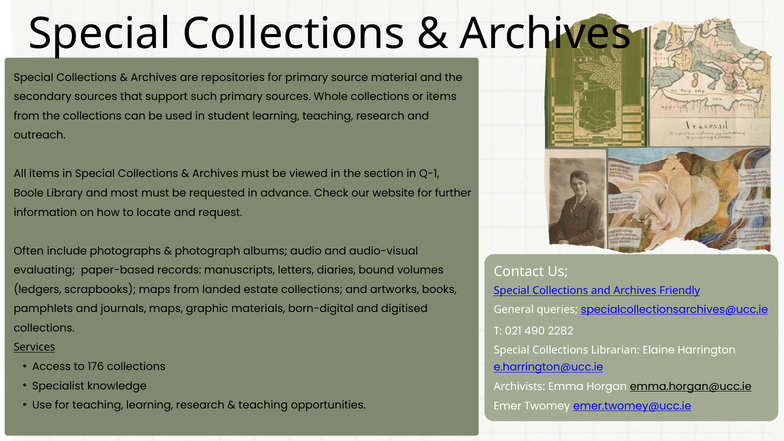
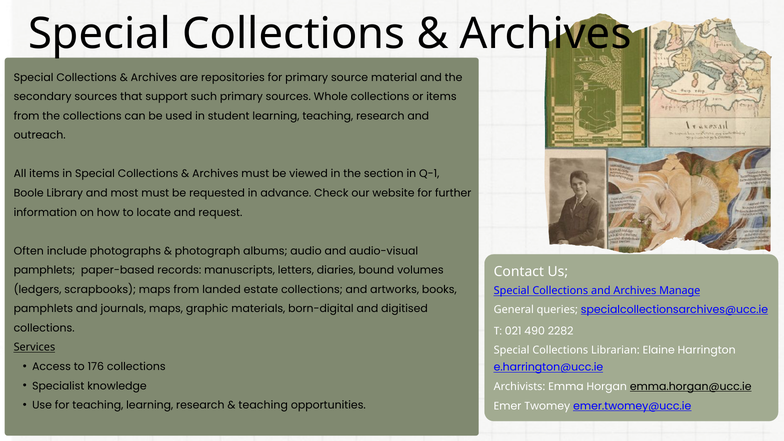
evaluating at (44, 270): evaluating -> pamphlets
Friendly: Friendly -> Manage
